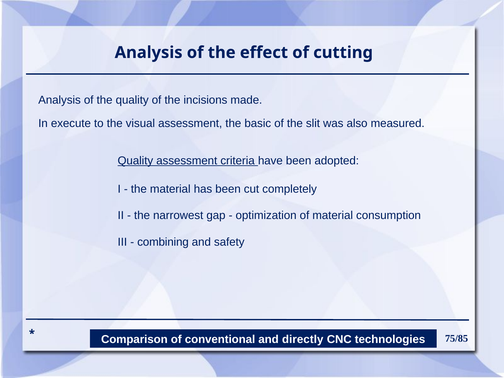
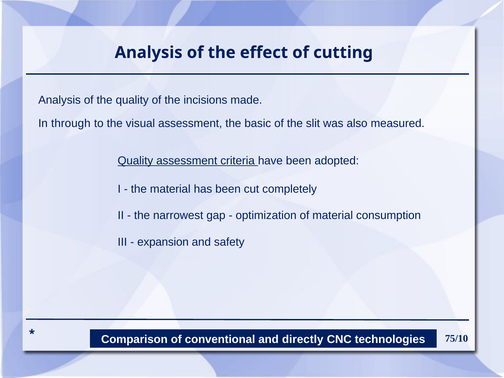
execute: execute -> through
combining: combining -> expansion
75/85: 75/85 -> 75/10
